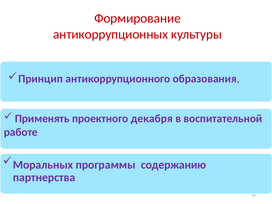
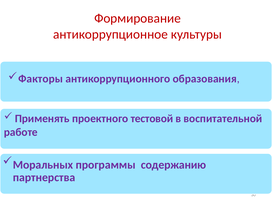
антикоррупционных: антикоррупционных -> антикоррупционное
Принцип: Принцип -> Факторы
декабря: декабря -> тестовой
